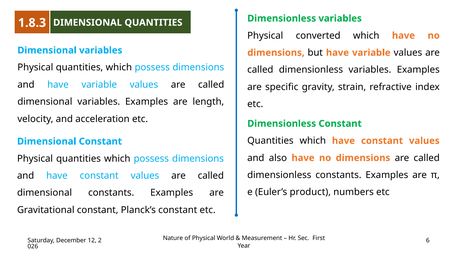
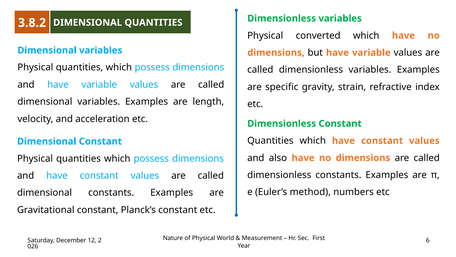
1.8.3: 1.8.3 -> 3.8.2
product: product -> method
